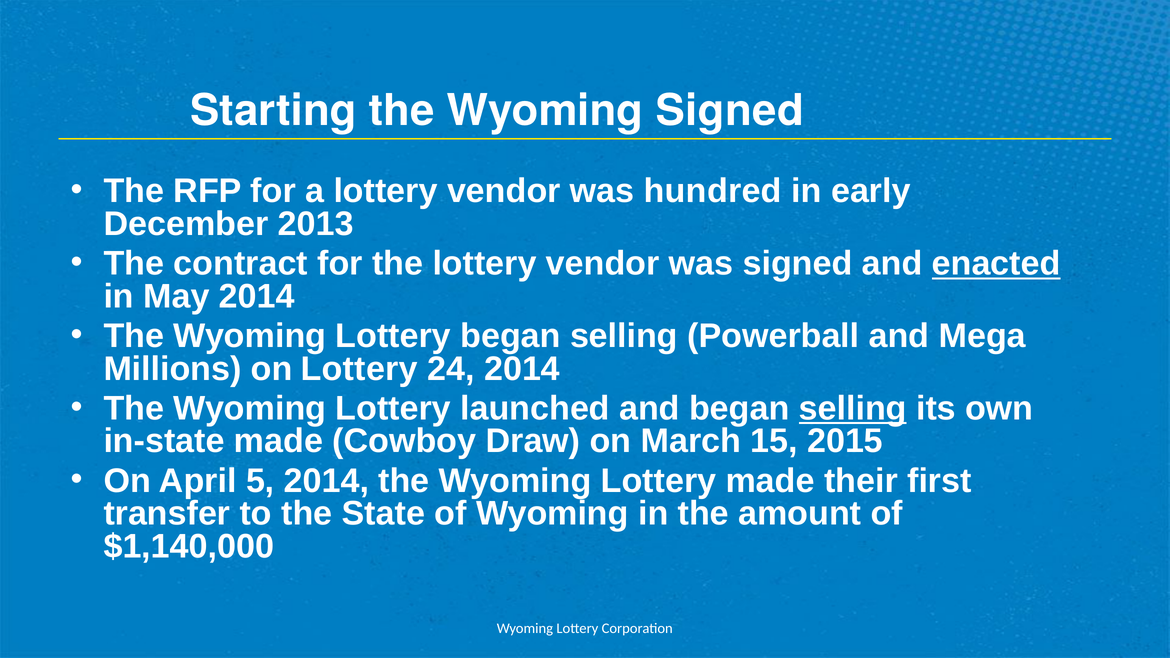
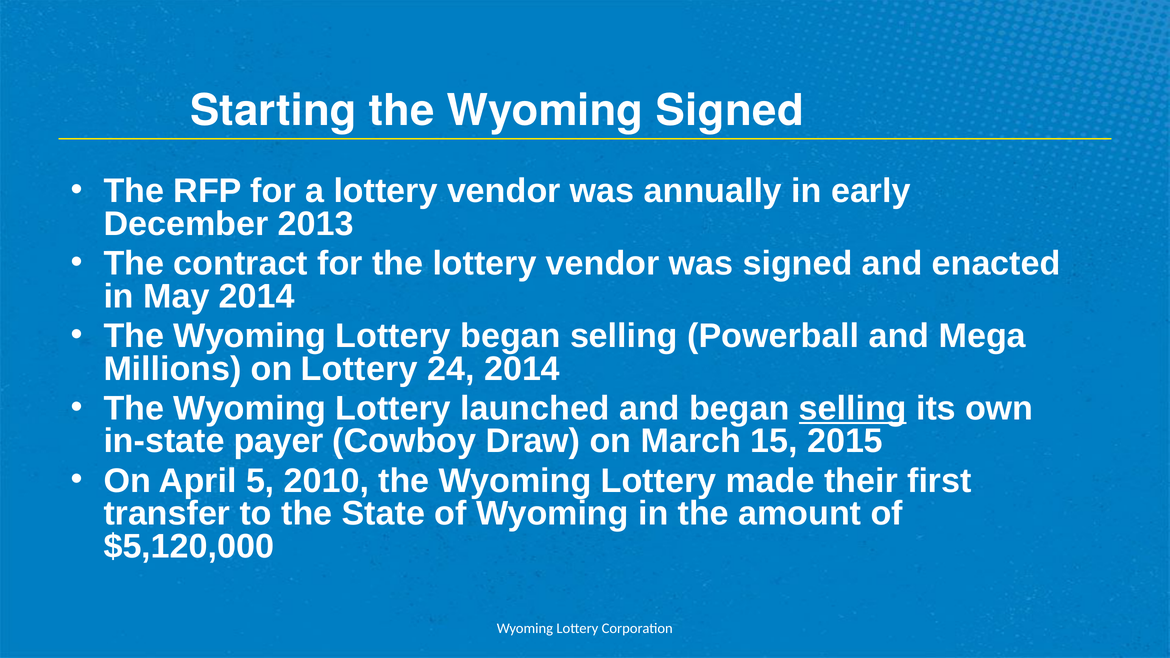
hundred: hundred -> annually
enacted underline: present -> none
in-state made: made -> payer
5 2014: 2014 -> 2010
$1,140,000: $1,140,000 -> $5,120,000
